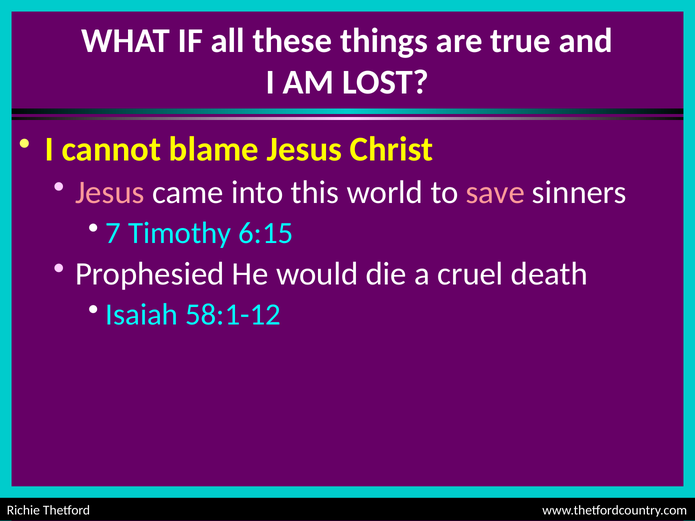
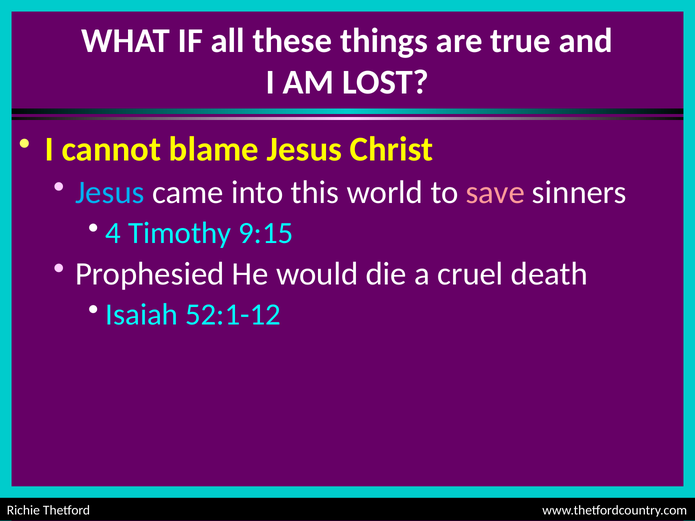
Jesus at (110, 193) colour: pink -> light blue
7: 7 -> 4
6:15: 6:15 -> 9:15
58:1-12: 58:1-12 -> 52:1-12
